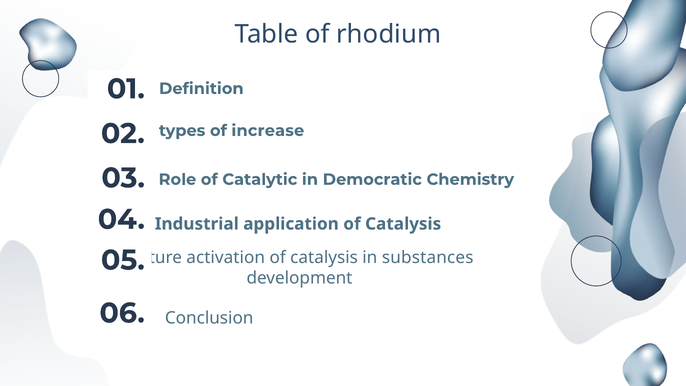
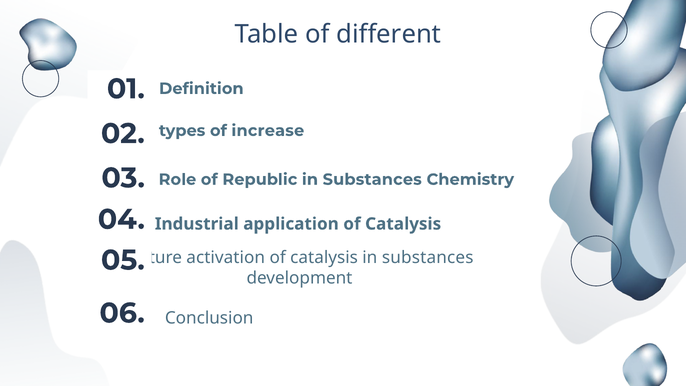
rhodium: rhodium -> different
Catalytic: Catalytic -> Republic
Democratic at (372, 179): Democratic -> Substances
